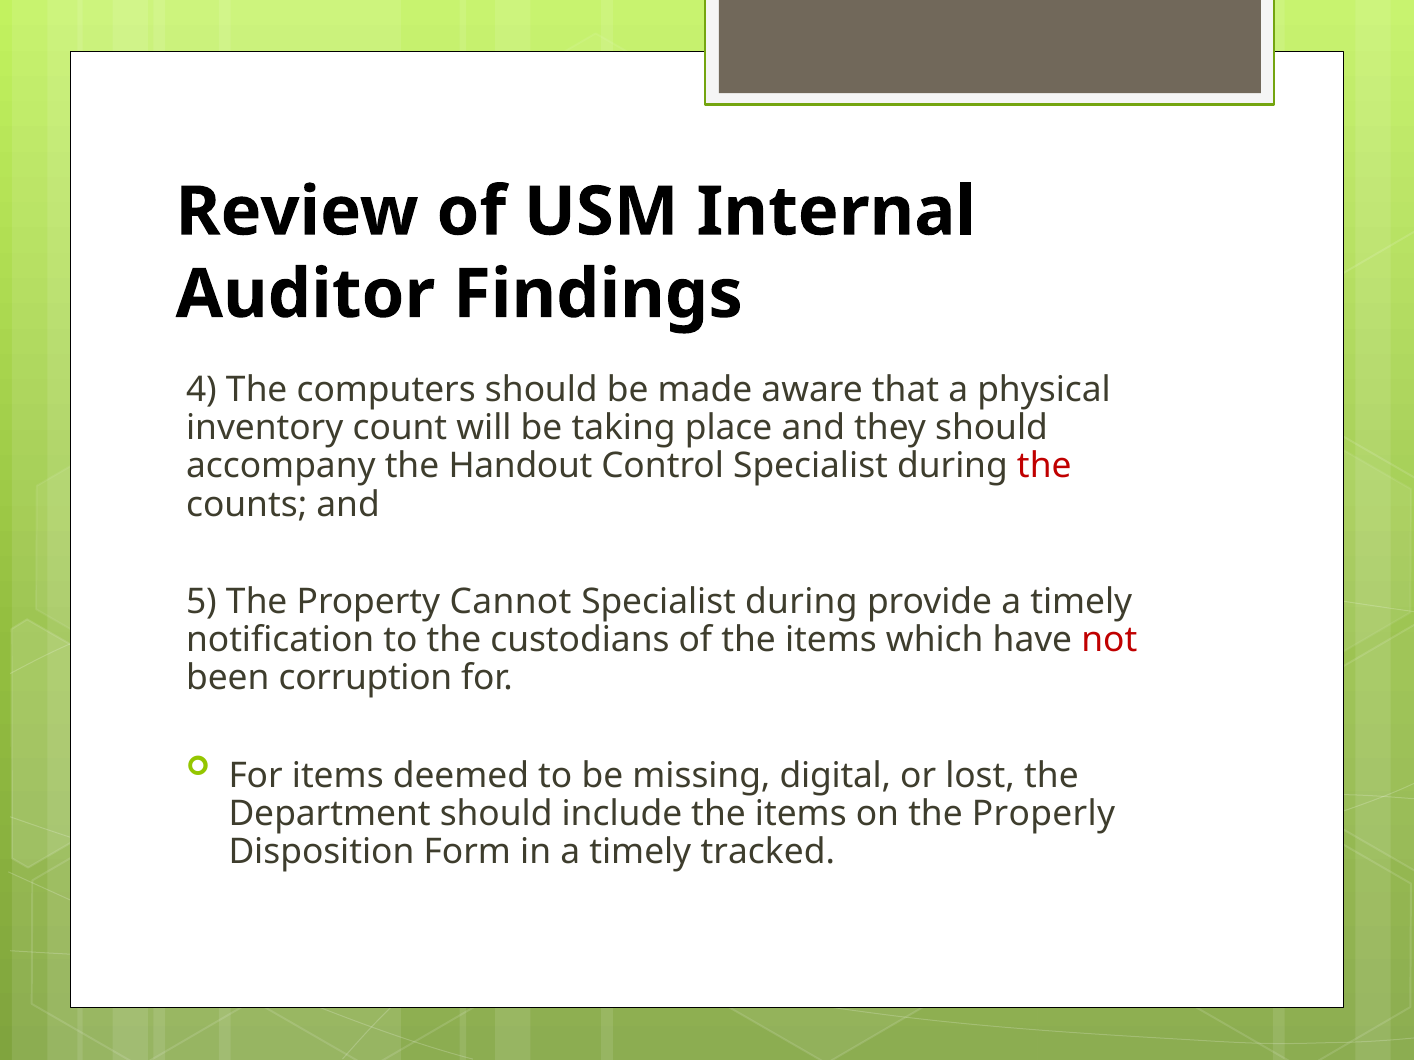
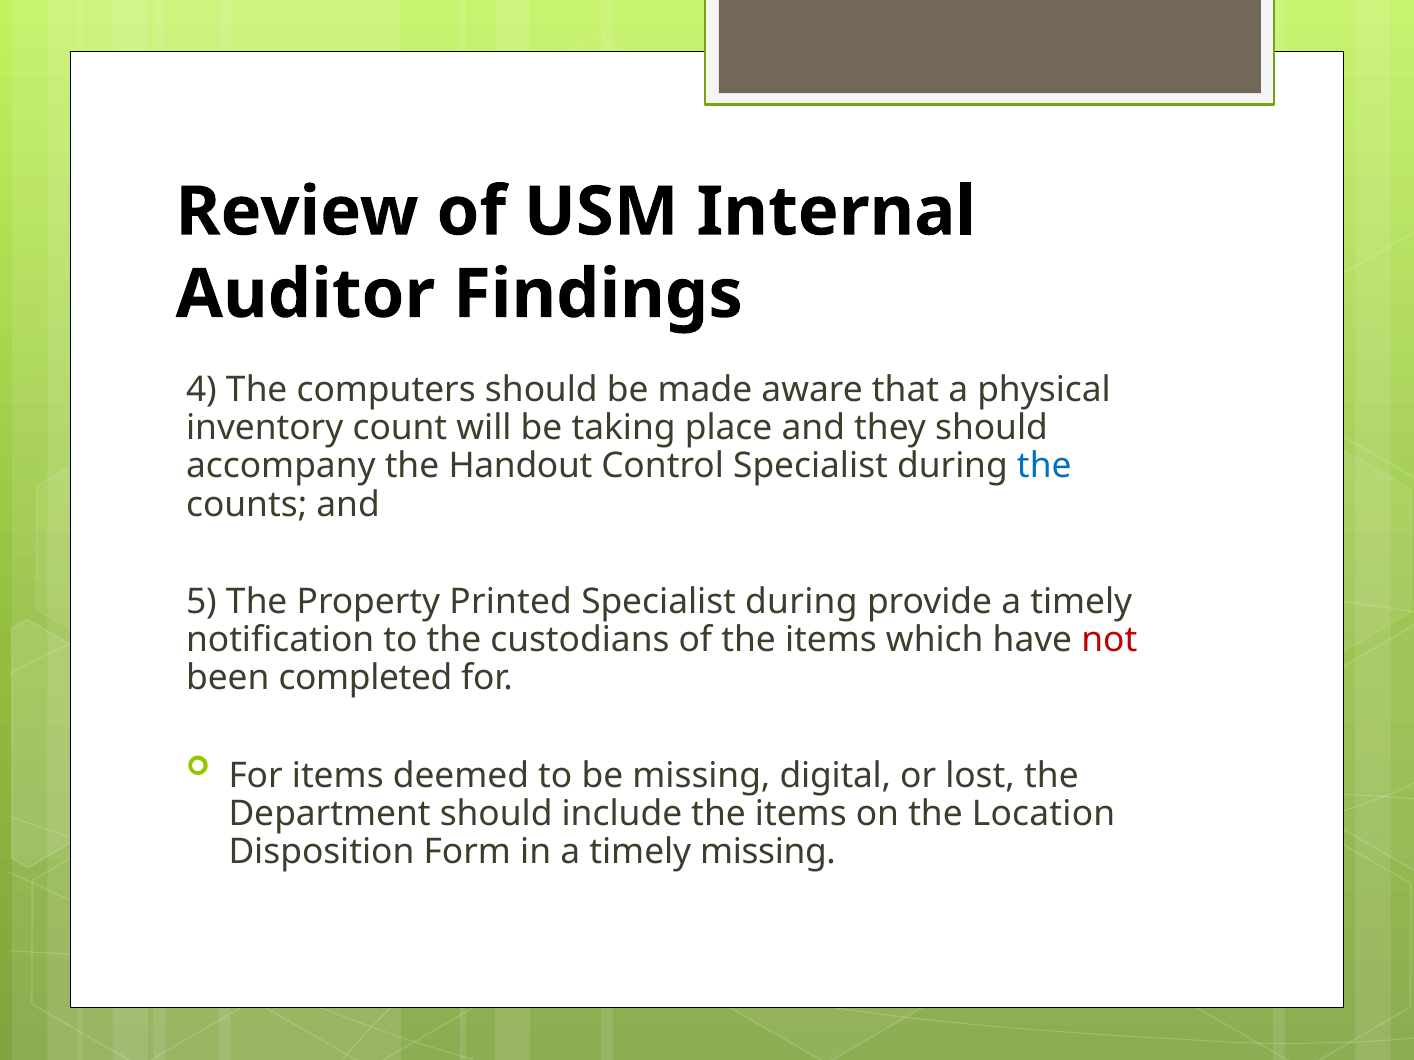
the at (1044, 466) colour: red -> blue
Cannot: Cannot -> Printed
corruption: corruption -> completed
Properly: Properly -> Location
timely tracked: tracked -> missing
